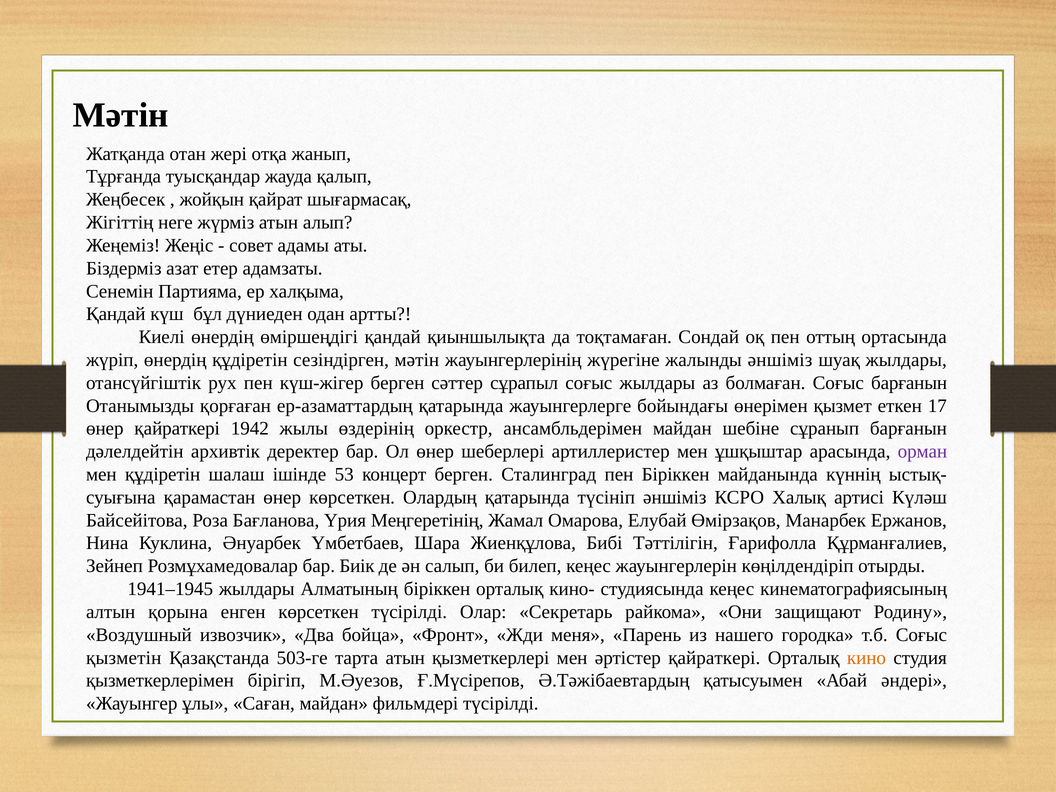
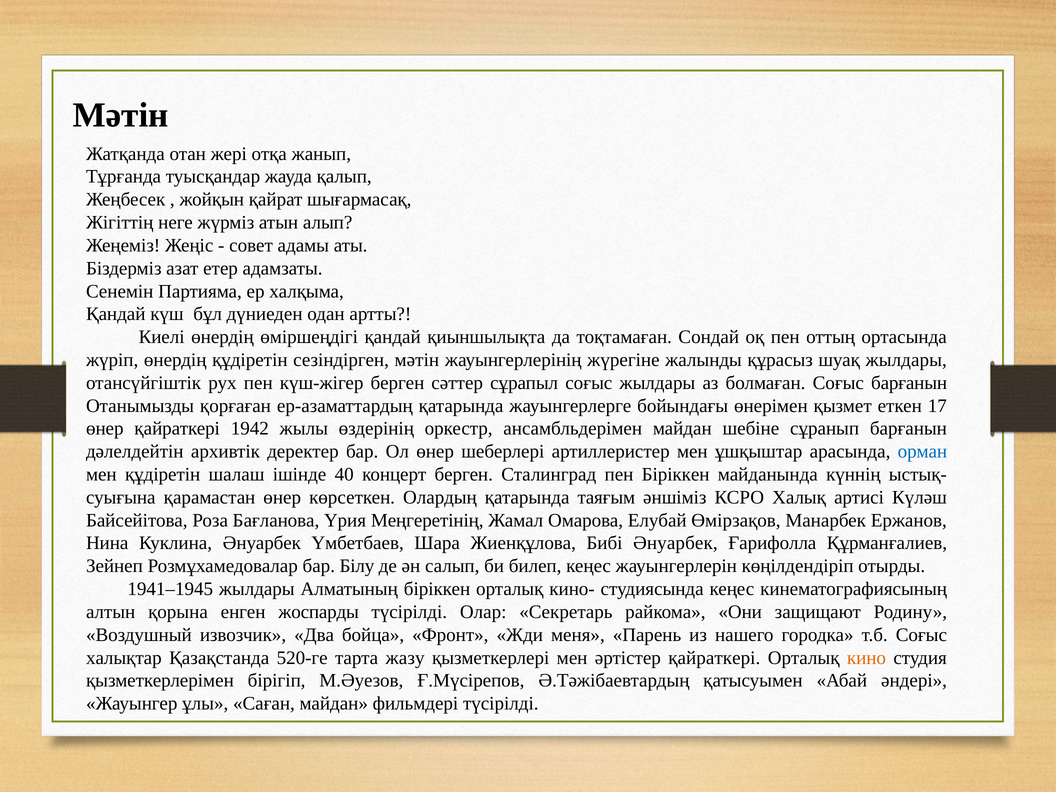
жалынды әншіміз: әншіміз -> құрасыз
орман colour: purple -> blue
53: 53 -> 40
түсініп: түсініп -> таяғым
Бибі Тәттілігін: Тәттілігін -> Әнуарбек
Биік: Биік -> Білу
енген көрсеткен: көрсеткен -> жоспарды
қызметін: қызметін -> халықтар
503-ге: 503-ге -> 520-ге
тарта атын: атын -> жазу
